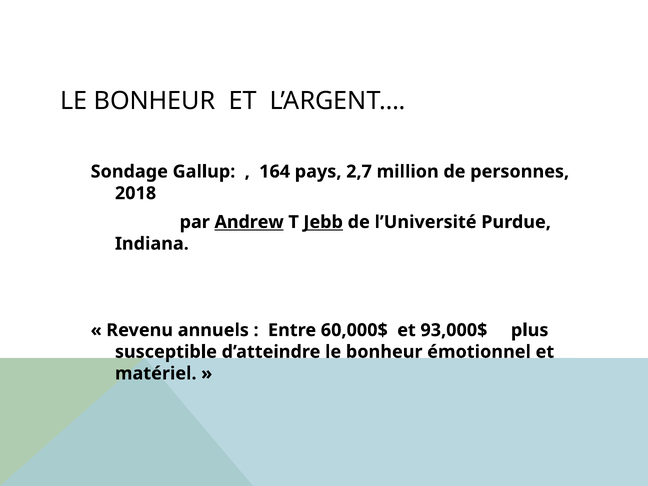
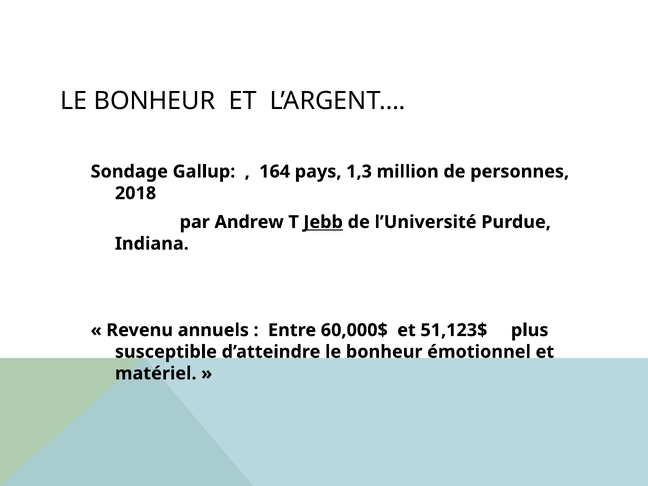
2,7: 2,7 -> 1,3
Andrew underline: present -> none
93,000$: 93,000$ -> 51,123$
